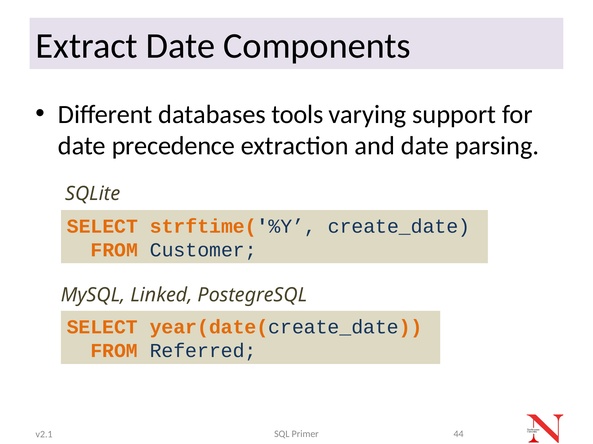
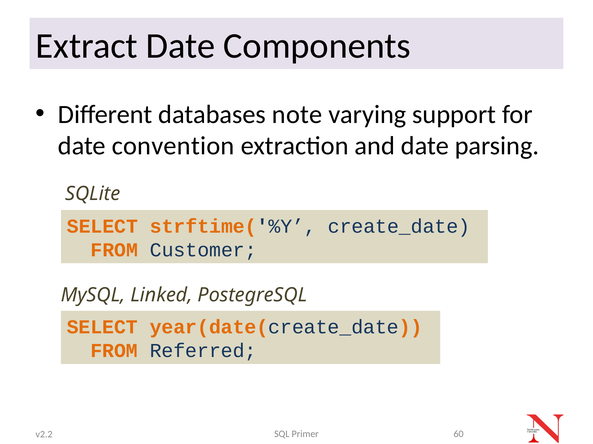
tools: tools -> note
precedence: precedence -> convention
44: 44 -> 60
v2.1: v2.1 -> v2.2
